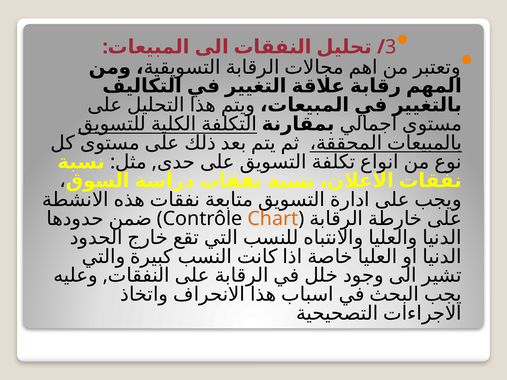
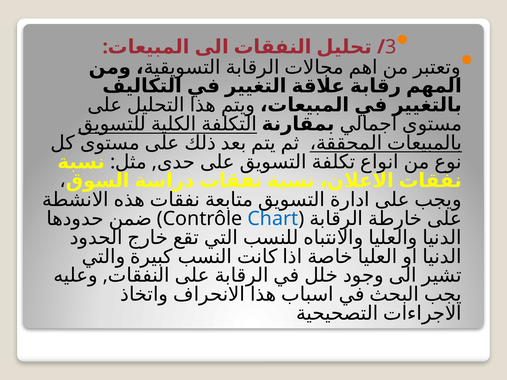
Chart colour: orange -> blue
